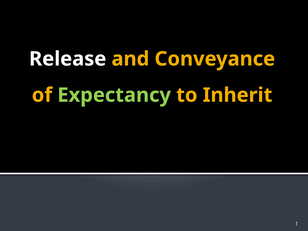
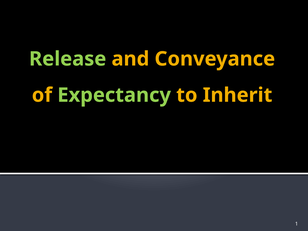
Release colour: white -> light green
